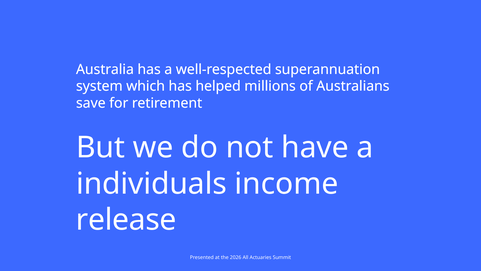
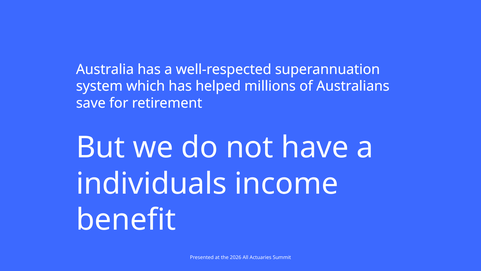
release: release -> benefit
